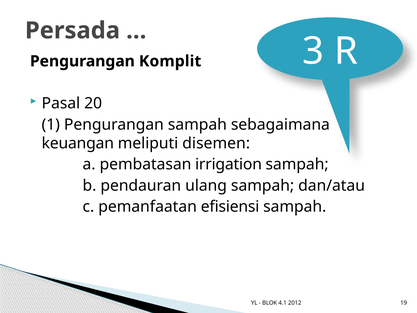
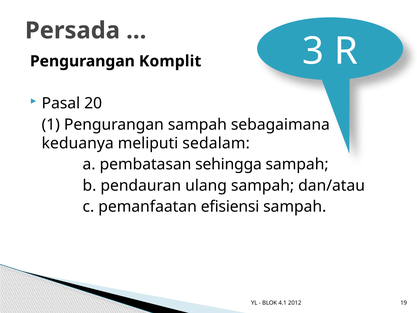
keuangan: keuangan -> keduanya
disemen: disemen -> sedalam
irrigation: irrigation -> sehingga
